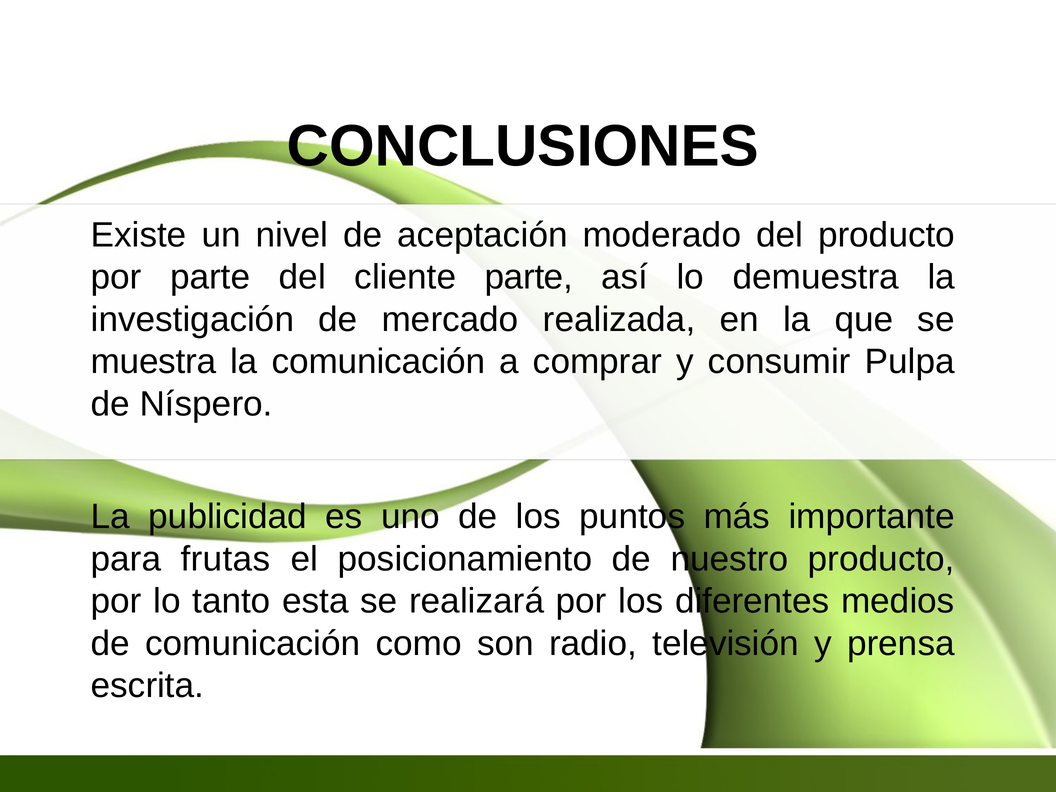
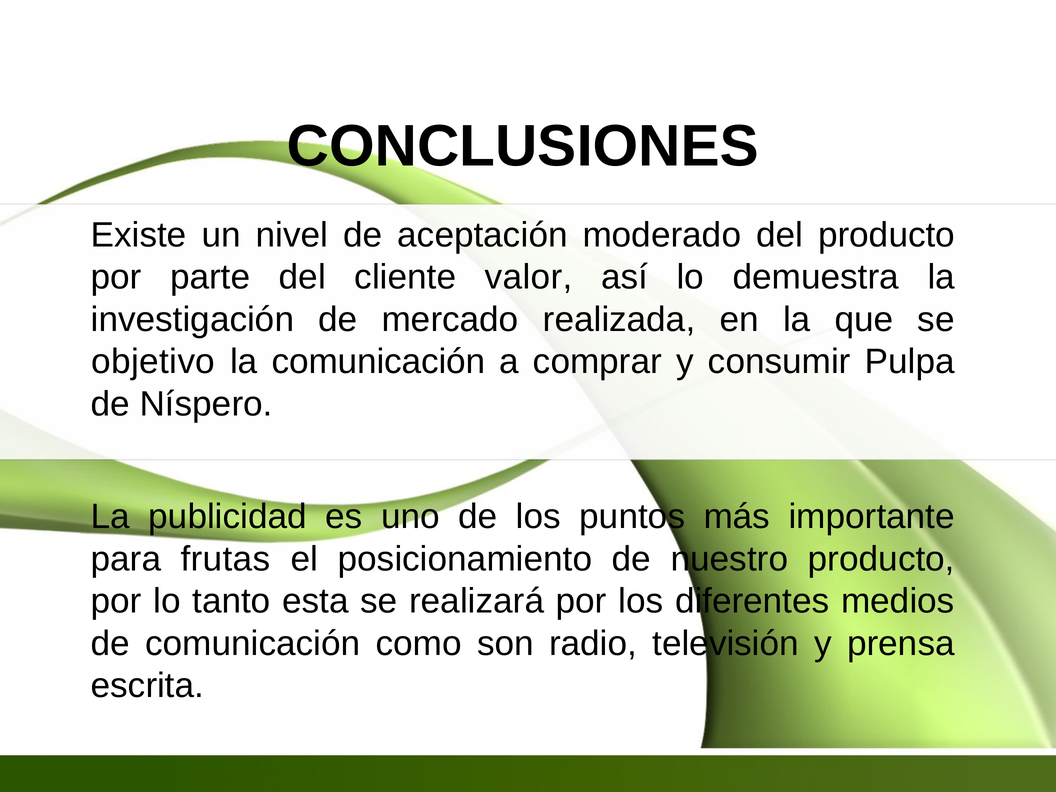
cliente parte: parte -> valor
muestra: muestra -> objetivo
